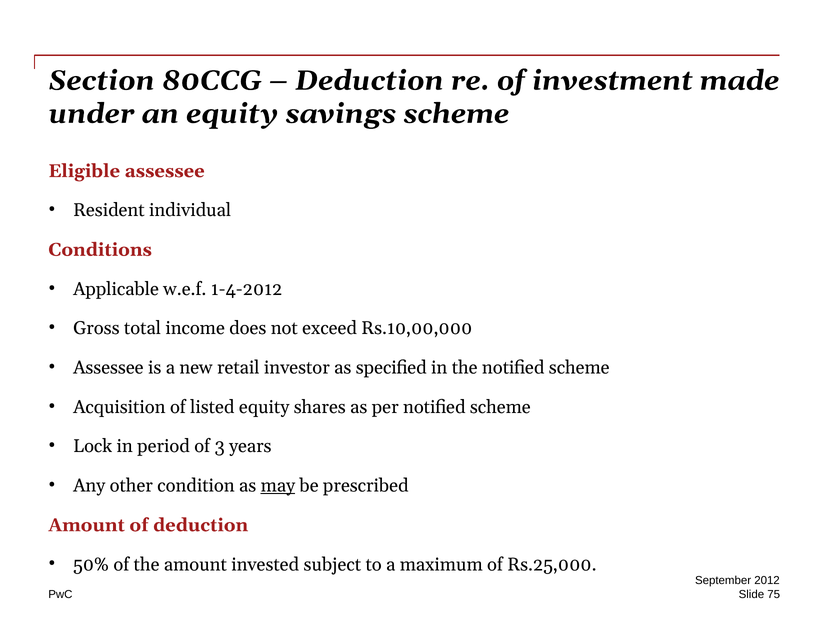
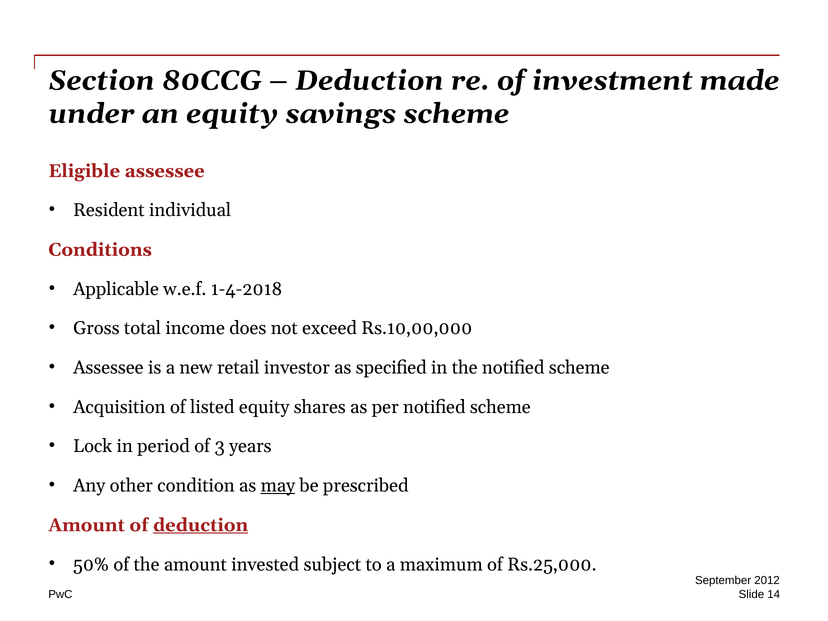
1-4-2012: 1-4-2012 -> 1-4-2018
deduction at (201, 525) underline: none -> present
75: 75 -> 14
